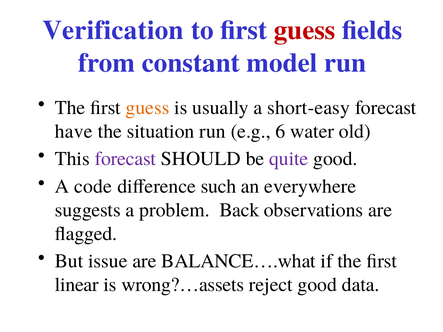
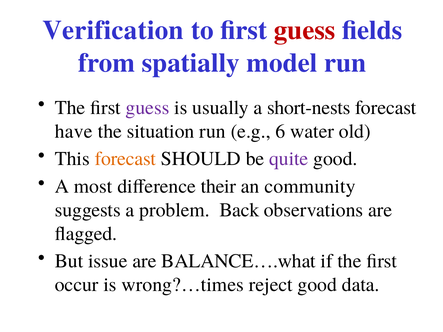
constant: constant -> spatially
guess at (147, 108) colour: orange -> purple
short-easy: short-easy -> short-nests
forecast at (125, 159) colour: purple -> orange
code: code -> most
such: such -> their
everywhere: everywhere -> community
linear: linear -> occur
wrong?…assets: wrong?…assets -> wrong?…times
